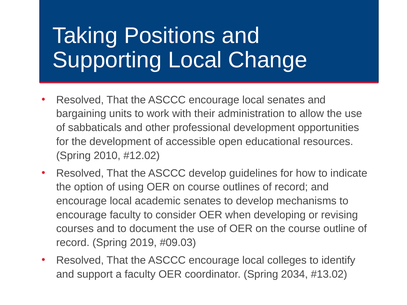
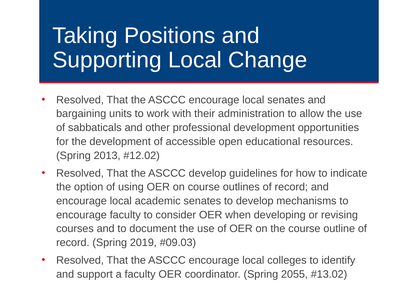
2010: 2010 -> 2013
2034: 2034 -> 2055
